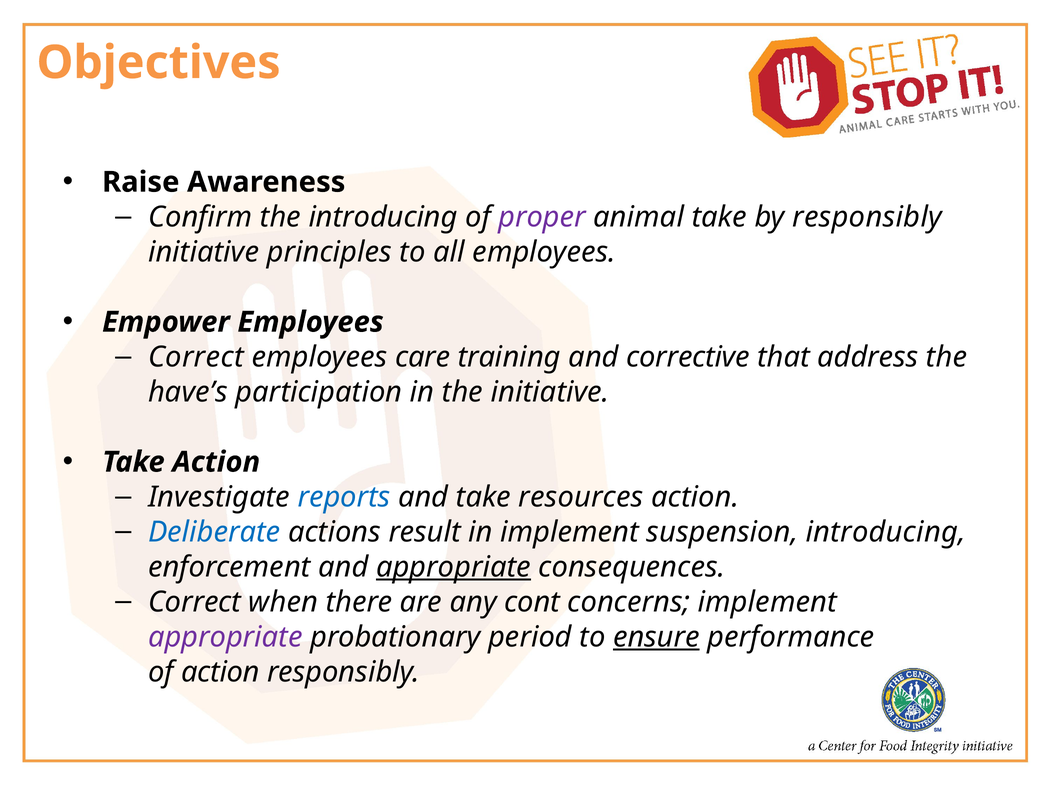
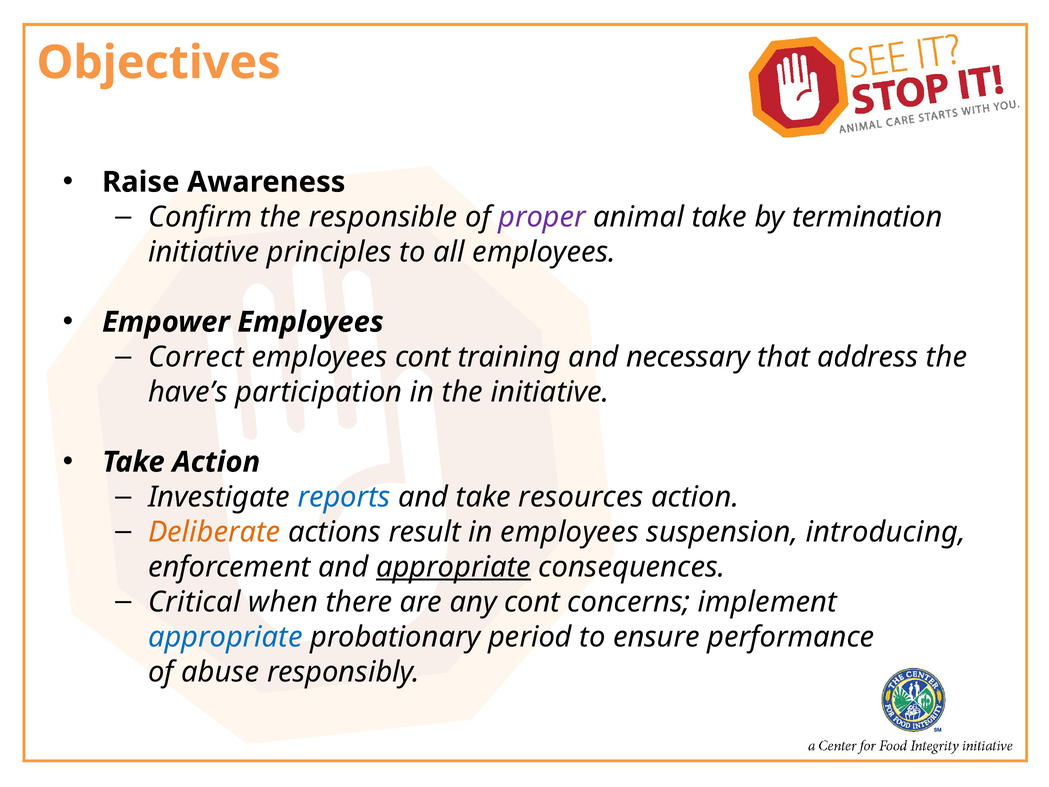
the introducing: introducing -> responsible
by responsibly: responsibly -> termination
employees care: care -> cont
corrective: corrective -> necessary
Deliberate colour: blue -> orange
in implement: implement -> employees
Correct at (195, 602): Correct -> Critical
appropriate at (225, 637) colour: purple -> blue
ensure underline: present -> none
of action: action -> abuse
